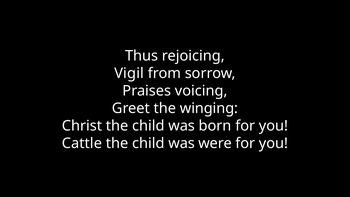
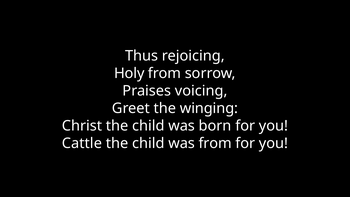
Vigil: Vigil -> Holy
was were: were -> from
